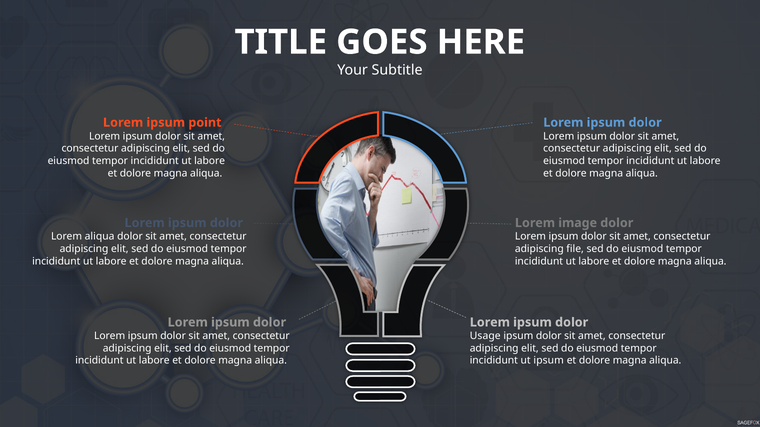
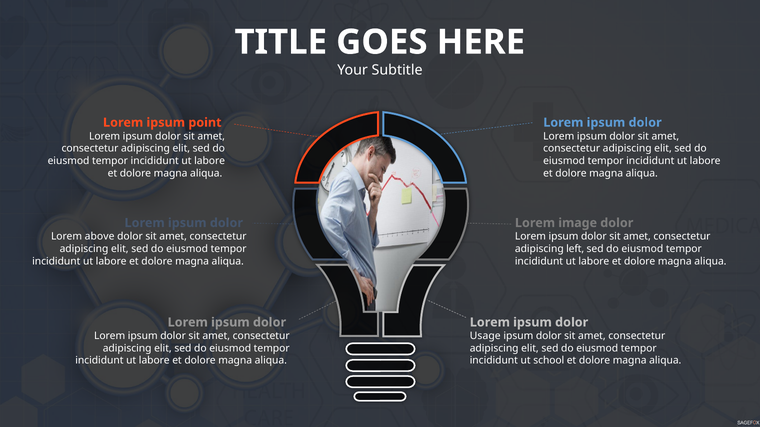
Lorem aliqua: aliqua -> above
file: file -> left
ut ipsum: ipsum -> school
